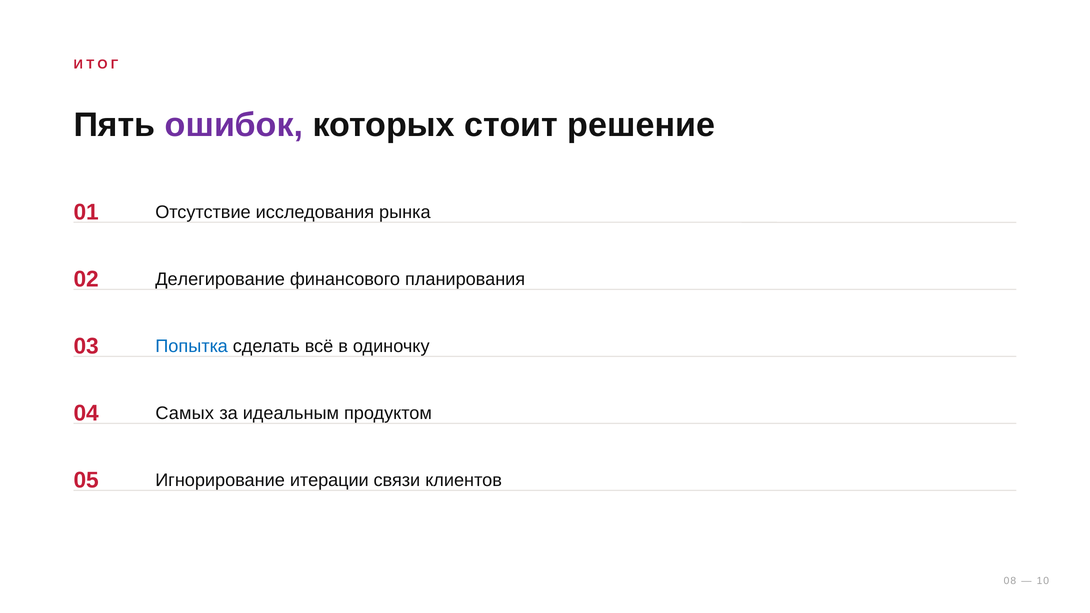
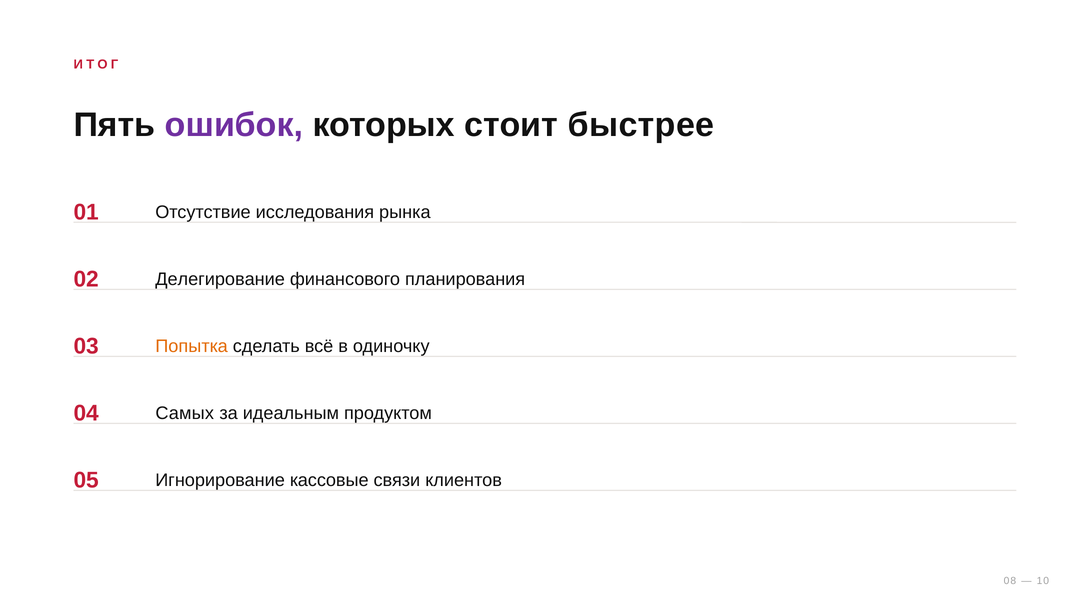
решение: решение -> быстрее
Попытка colour: blue -> orange
итерации: итерации -> кассовые
